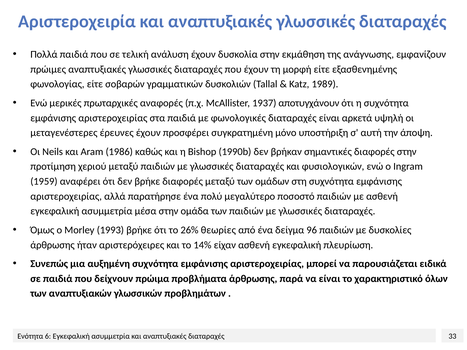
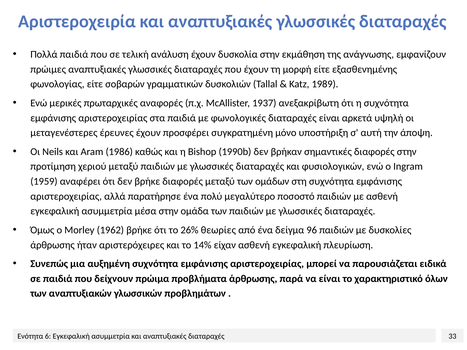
αποτυγχάνουν: αποτυγχάνουν -> ανεξακρίβωτη
1993: 1993 -> 1962
